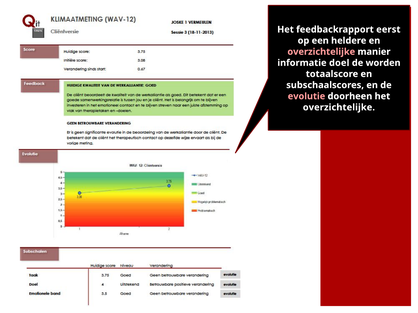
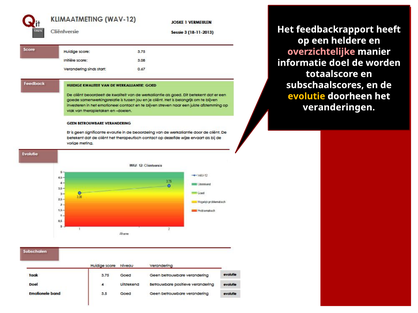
eerst: eerst -> heeft
evolutie colour: pink -> yellow
overzichtelijke at (339, 108): overzichtelijke -> veranderingen
